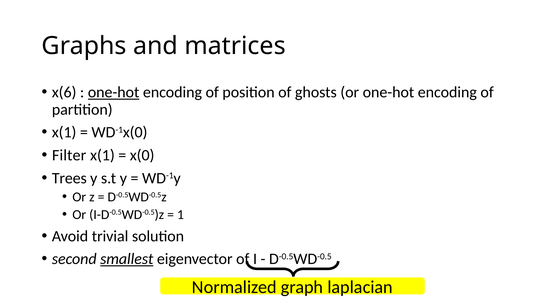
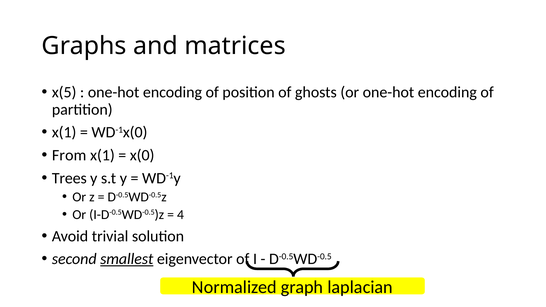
x(6: x(6 -> x(5
one-hot at (114, 92) underline: present -> none
Filter: Filter -> From
1: 1 -> 4
